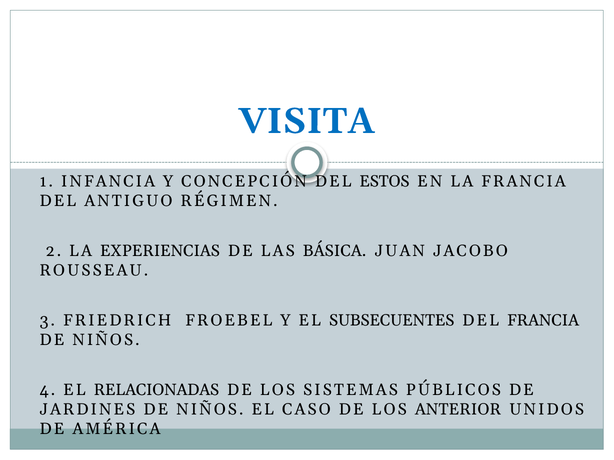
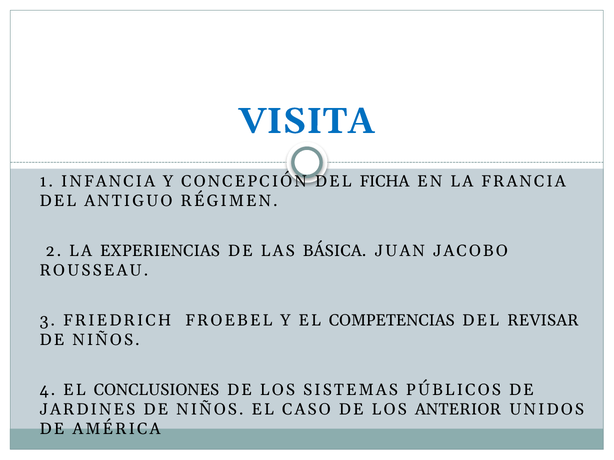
ESTOS: ESTOS -> FICHA
SUBSECUENTES: SUBSECUENTES -> COMPETENCIAS
DEL FRANCIA: FRANCIA -> REVISAR
RELACIONADAS: RELACIONADAS -> CONCLUSIONES
